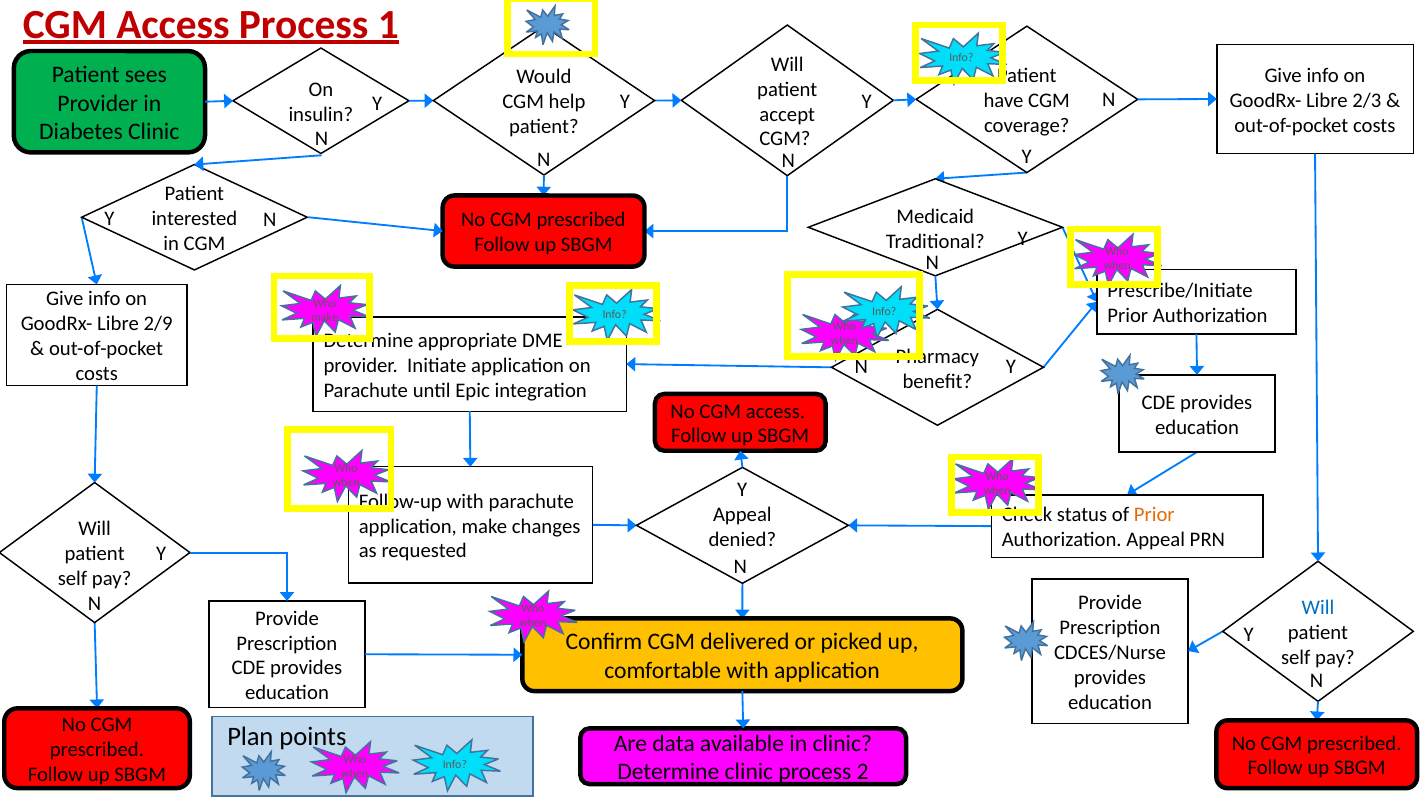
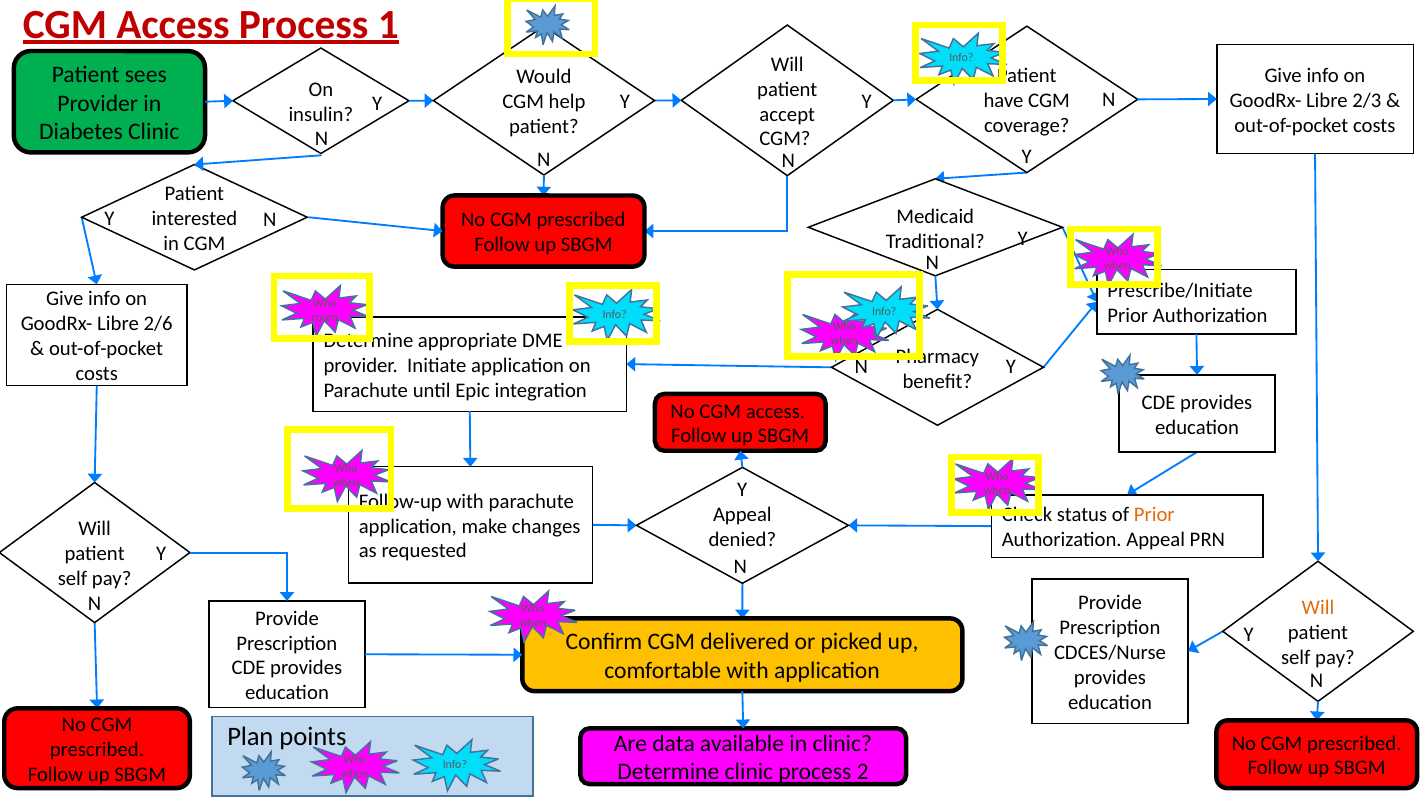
make at (325, 317): make -> room
2/9: 2/9 -> 2/6
Will at (1318, 608) colour: blue -> orange
